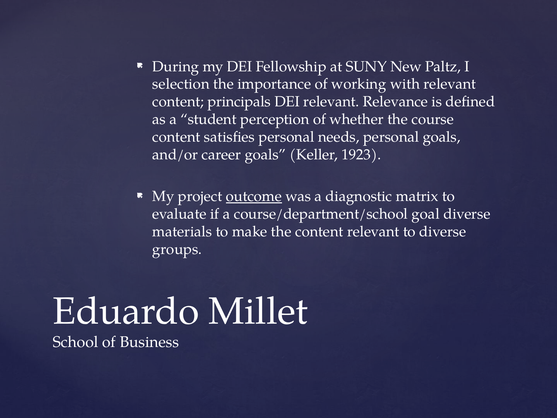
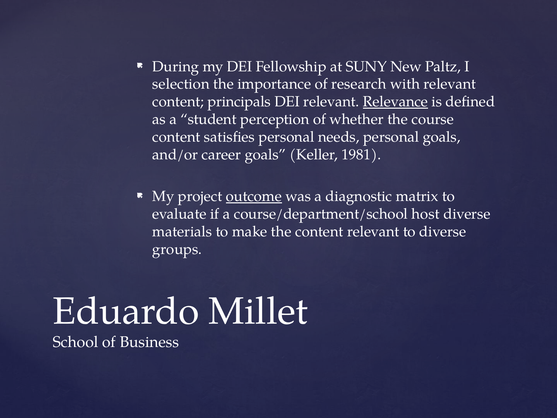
working: working -> research
Relevance underline: none -> present
1923: 1923 -> 1981
goal: goal -> host
